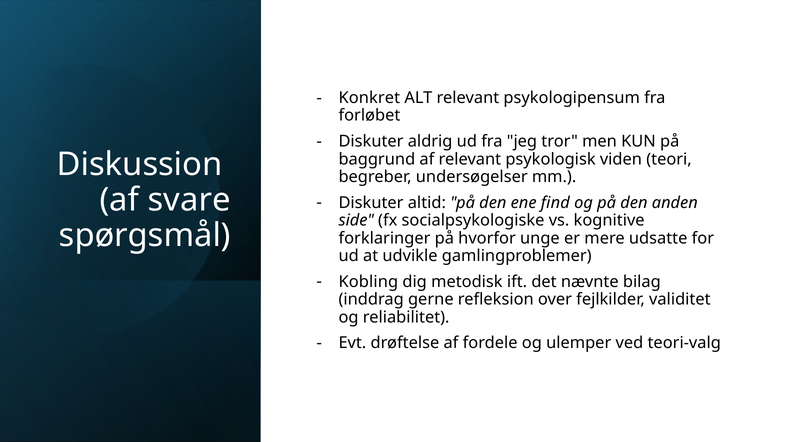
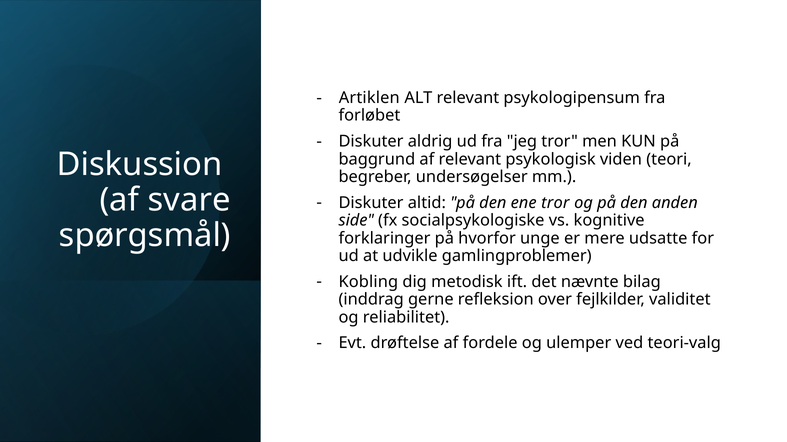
Konkret: Konkret -> Artiklen
ene find: find -> tror
